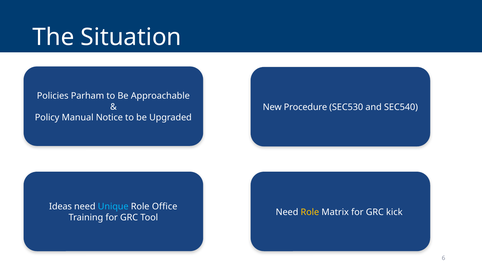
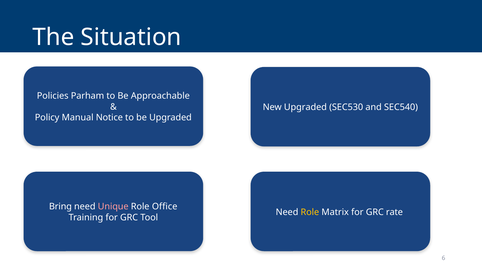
New Procedure: Procedure -> Upgraded
Ideas: Ideas -> Bring
Unique colour: light blue -> pink
kick: kick -> rate
